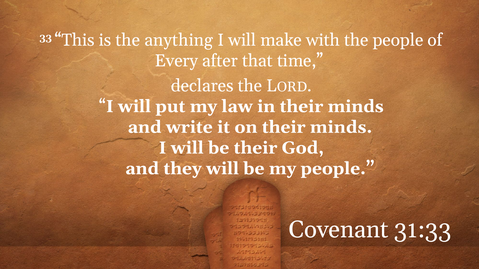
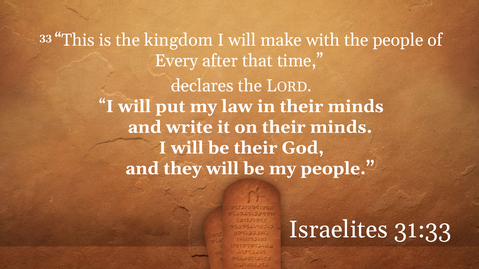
anything: anything -> kingdom
Covenant: Covenant -> Israelites
